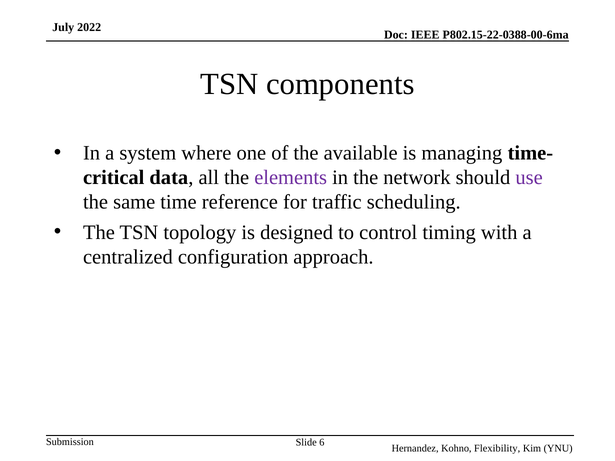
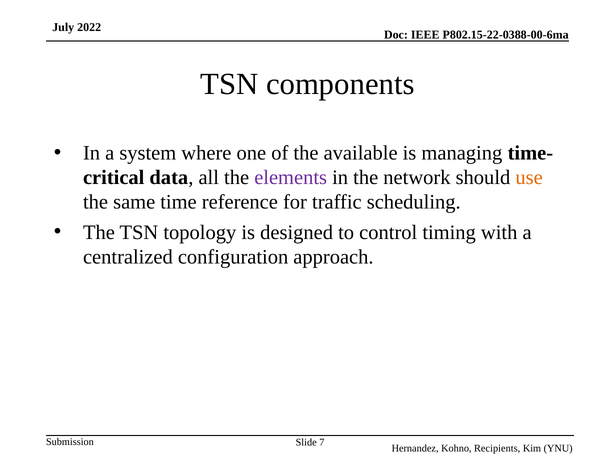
use colour: purple -> orange
6: 6 -> 7
Flexibility: Flexibility -> Recipients
